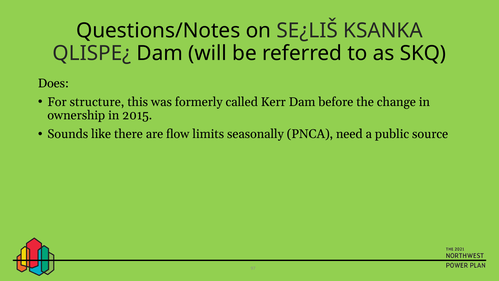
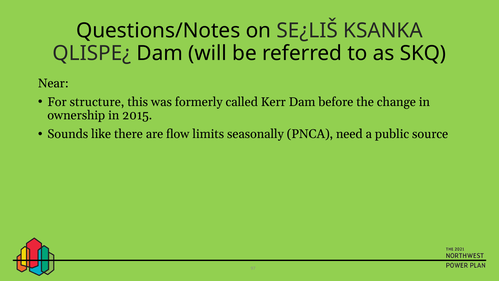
Does: Does -> Near
